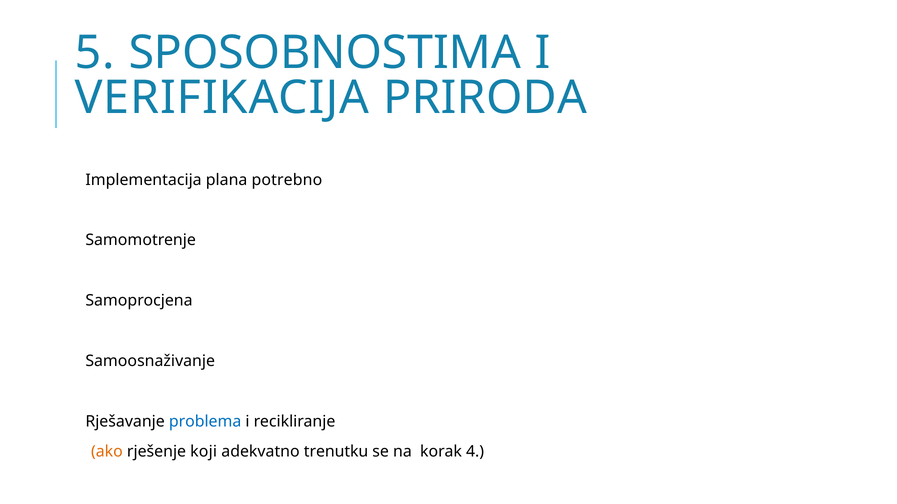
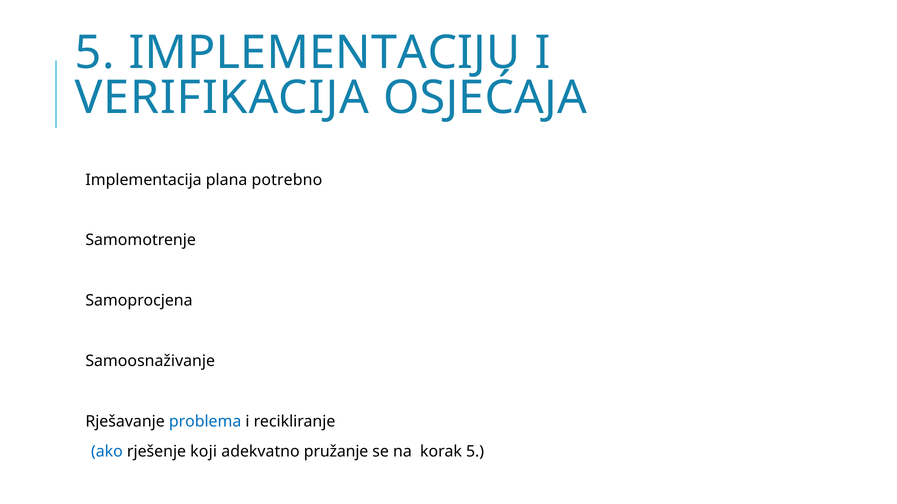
SPOSOBNOSTIMA: SPOSOBNOSTIMA -> IMPLEMENTACIJU
PRIRODA: PRIRODA -> OSJEĆAJA
ako colour: orange -> blue
trenutku: trenutku -> pružanje
korak 4: 4 -> 5
